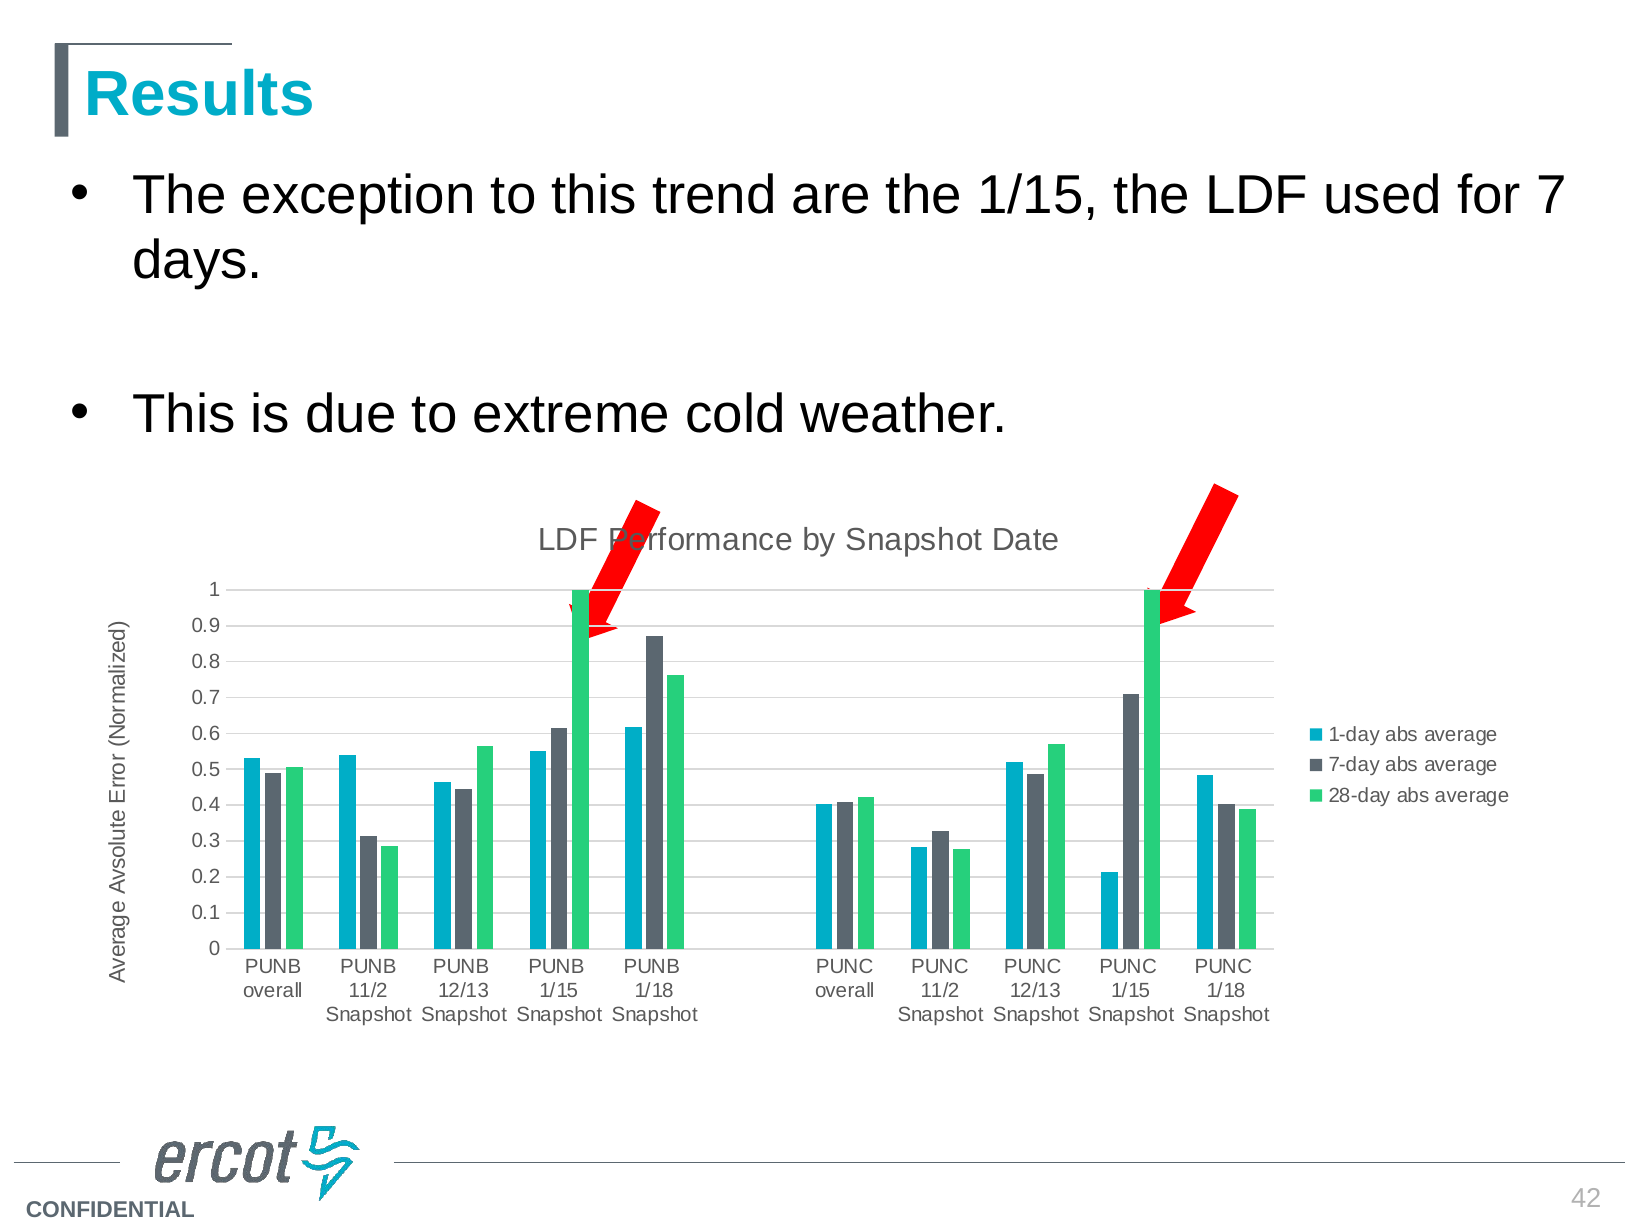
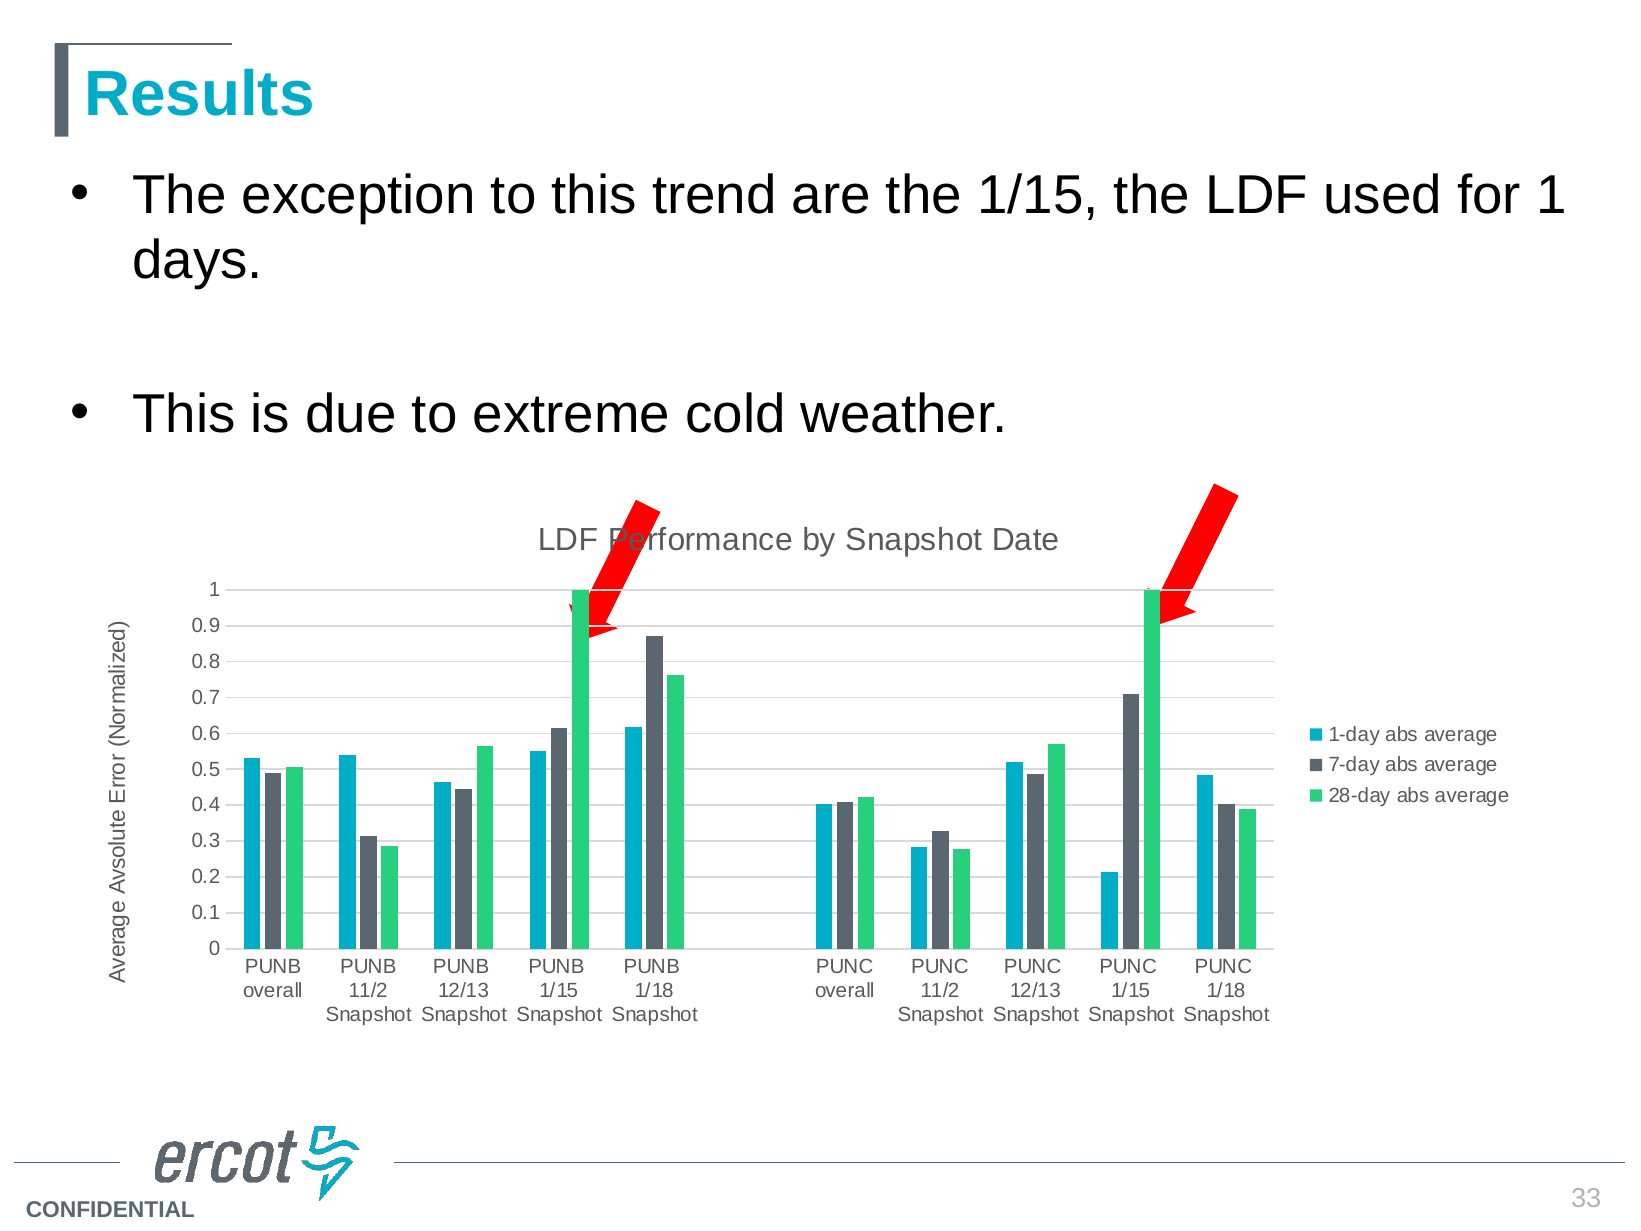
for 7: 7 -> 1
42: 42 -> 33
